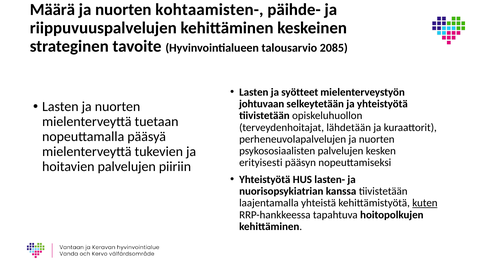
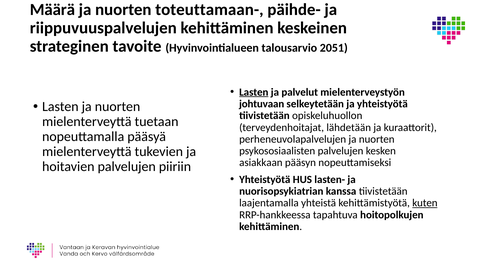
kohtaamisten-: kohtaamisten- -> toteuttamaan-
2085: 2085 -> 2051
Lasten at (254, 92) underline: none -> present
syötteet: syötteet -> palvelut
erityisesti: erityisesti -> asiakkaan
